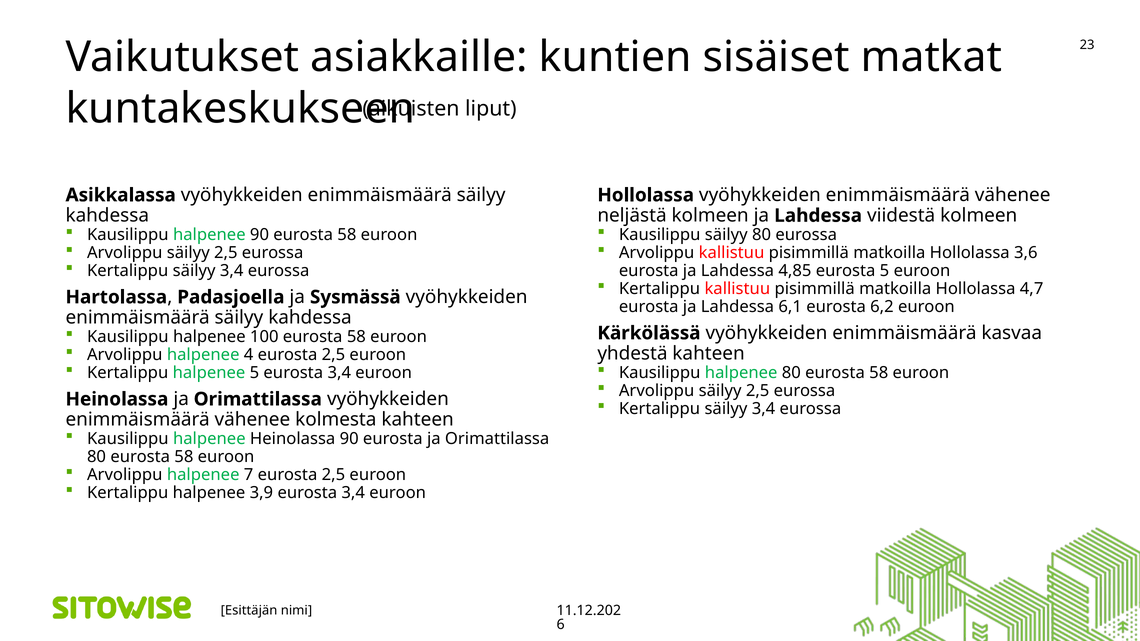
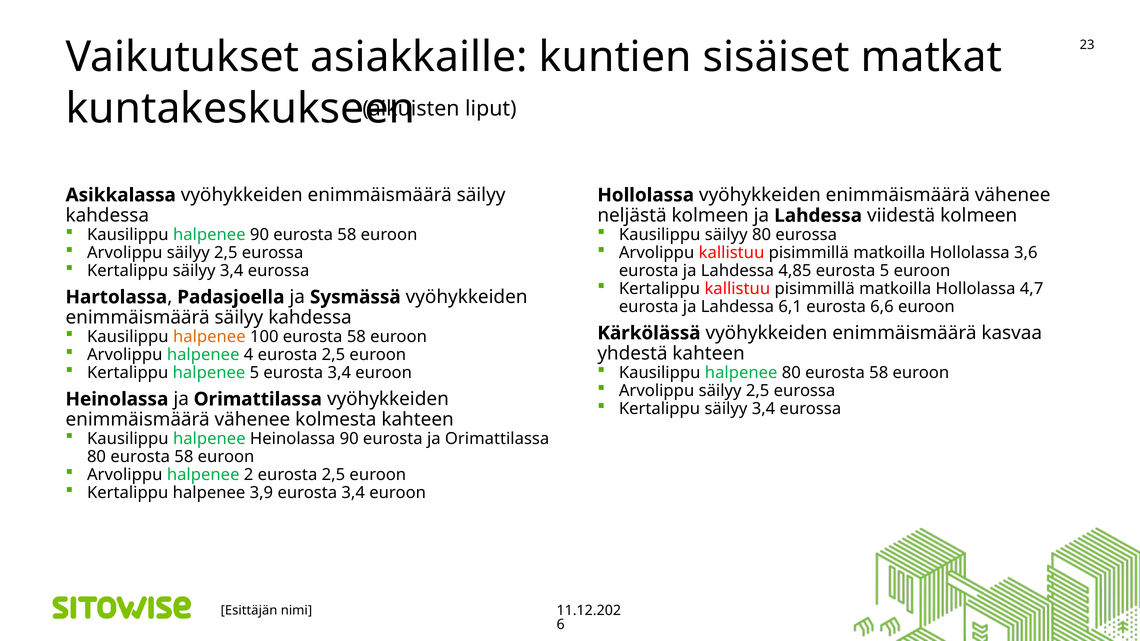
6,2: 6,2 -> 6,6
halpenee at (209, 337) colour: black -> orange
7: 7 -> 2
